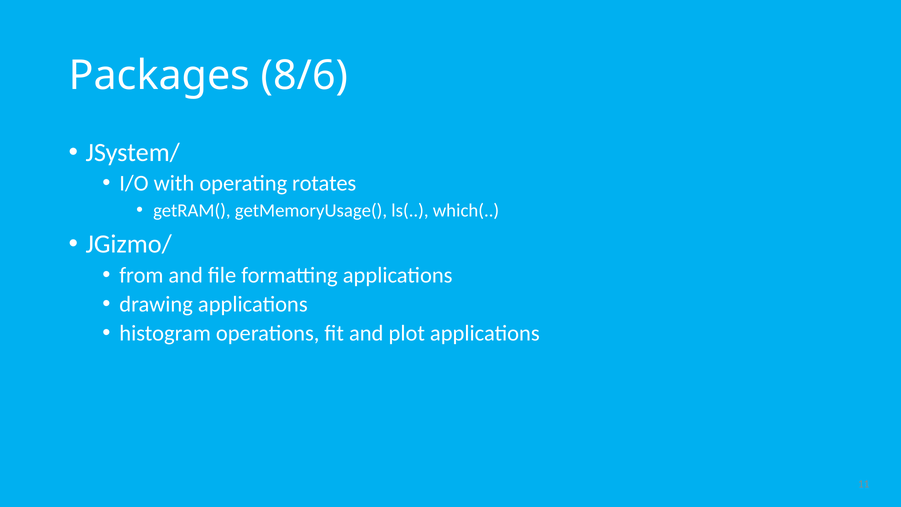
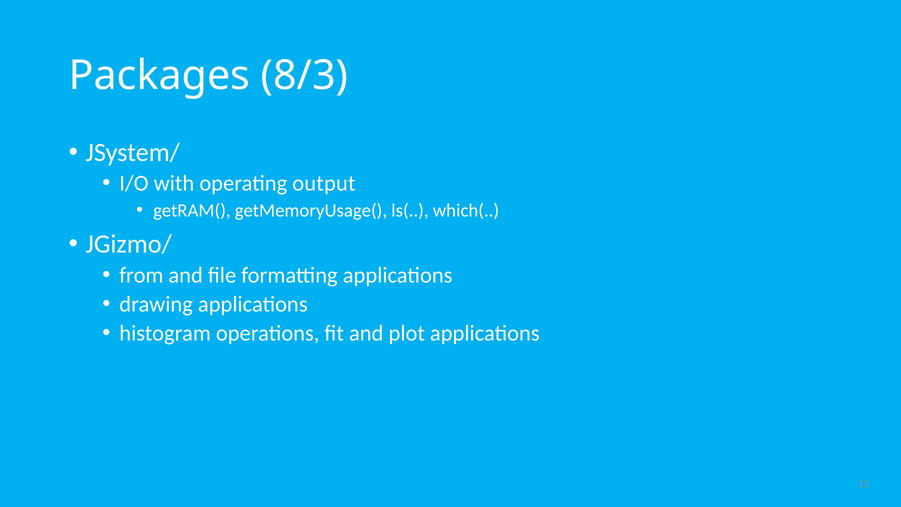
8/6: 8/6 -> 8/3
rotates: rotates -> output
